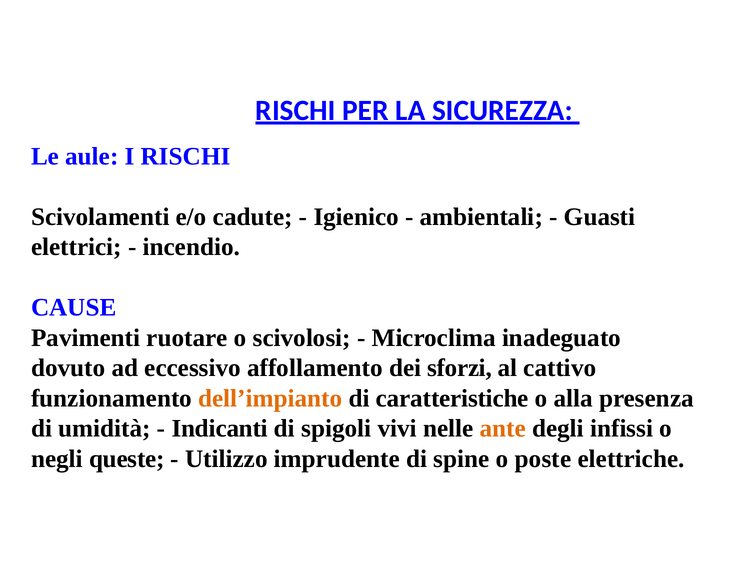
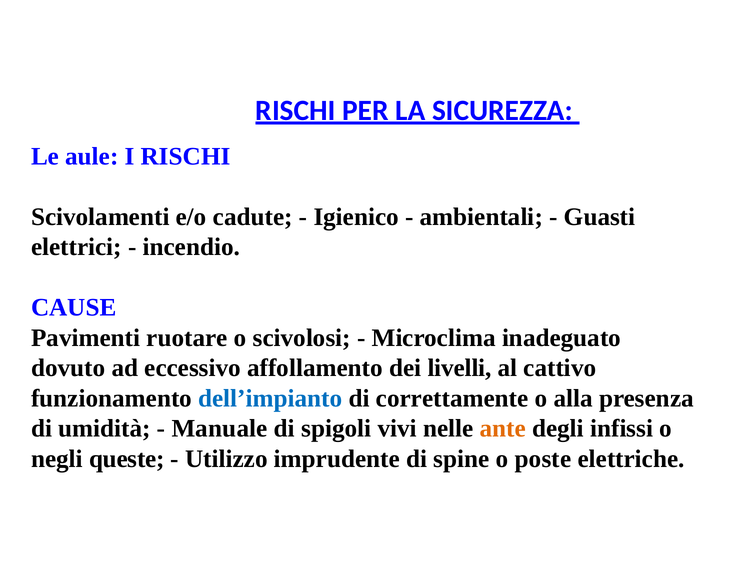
sforzi: sforzi -> livelli
dell’impianto colour: orange -> blue
caratteristiche: caratteristiche -> correttamente
Indicanti: Indicanti -> Manuale
